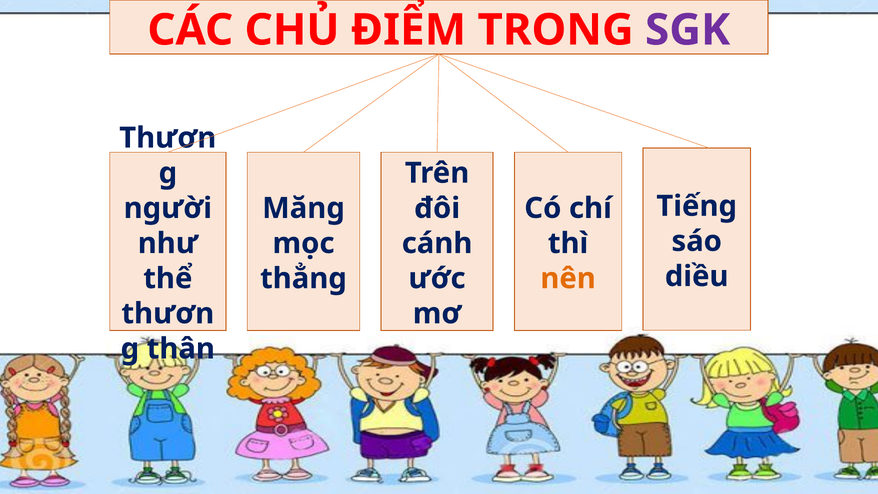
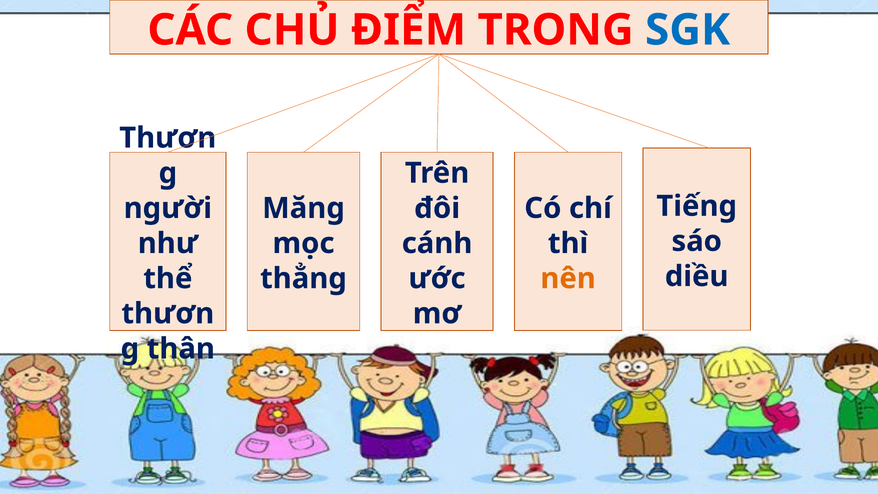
SGK colour: purple -> blue
